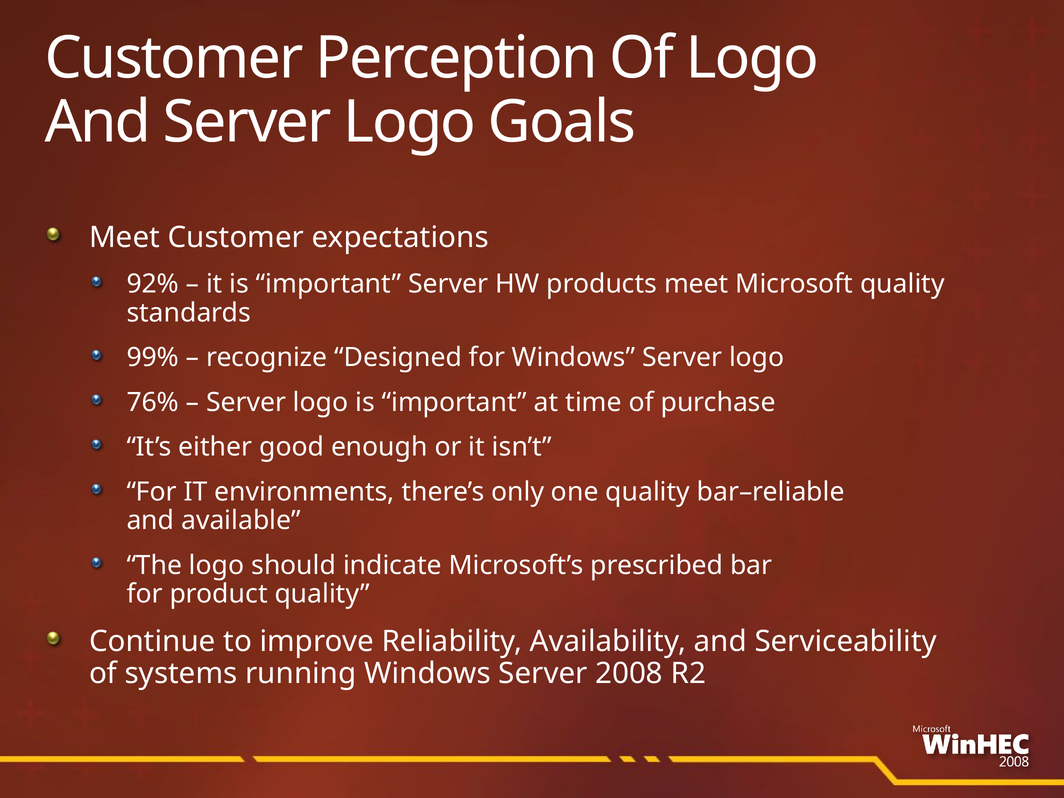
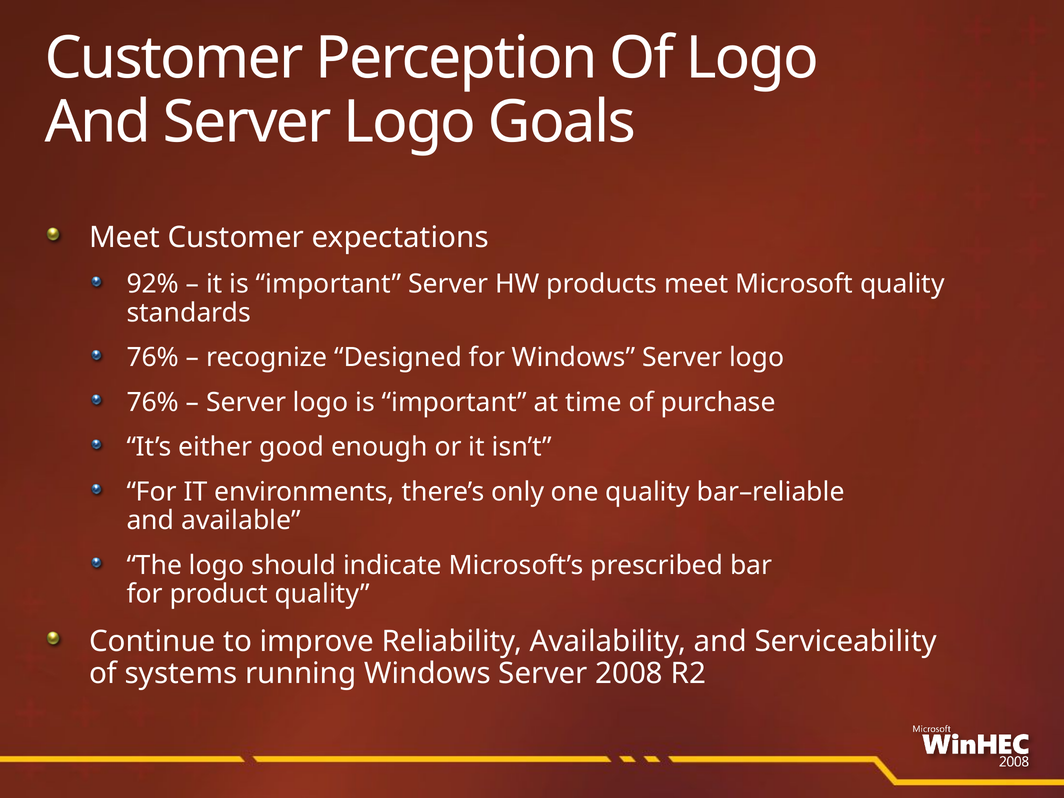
99% at (153, 358): 99% -> 76%
